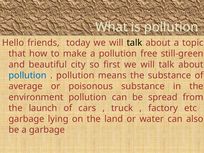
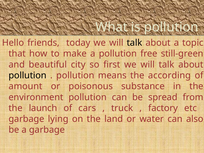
pollution at (28, 75) colour: blue -> black
the substance: substance -> according
average: average -> amount
